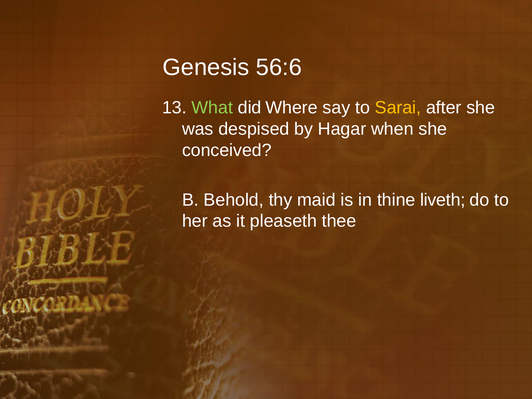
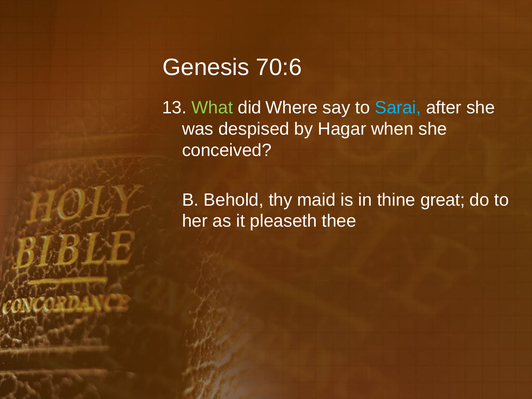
56:6: 56:6 -> 70:6
Sarai colour: yellow -> light blue
liveth: liveth -> great
